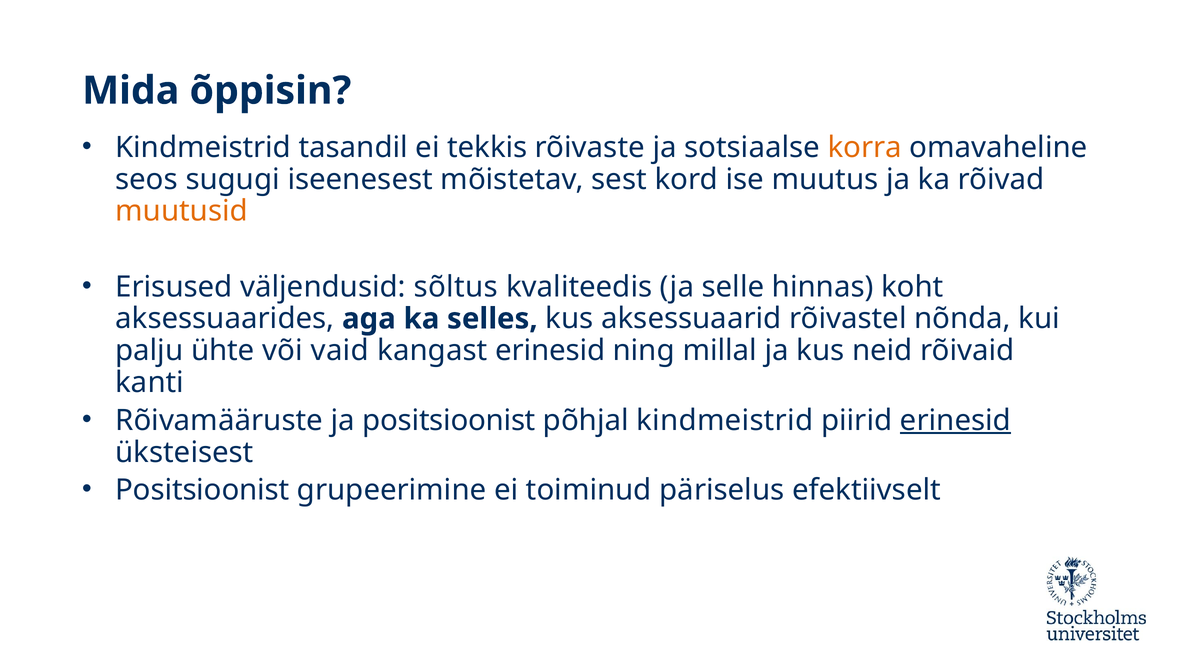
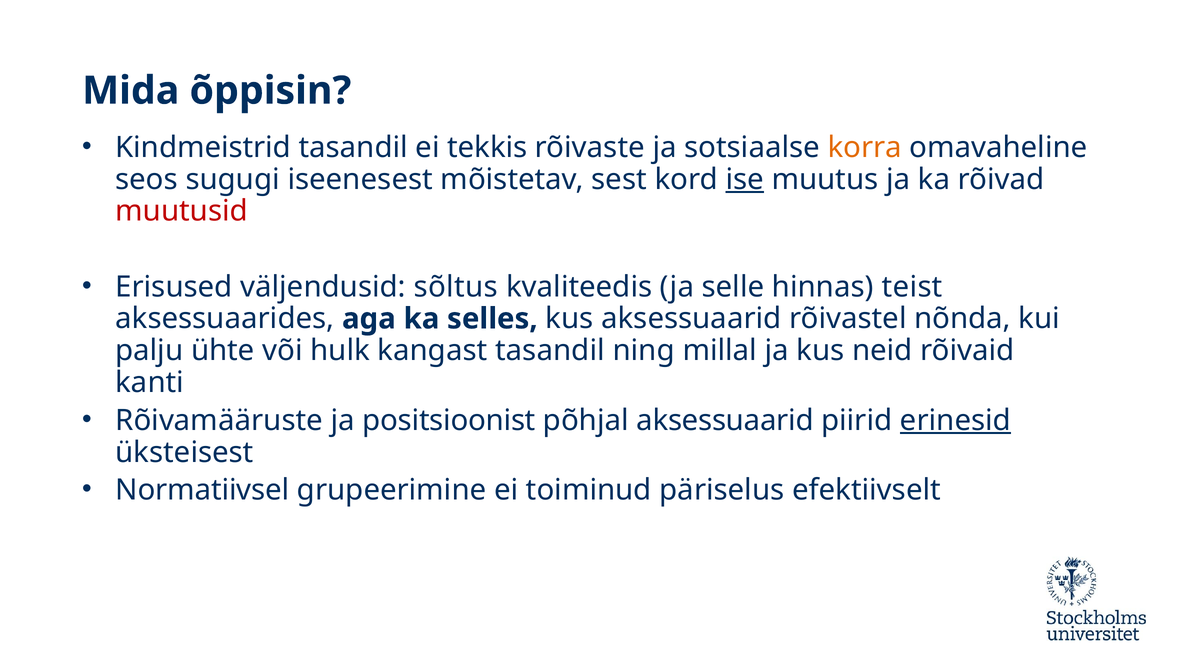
ise underline: none -> present
muutusid colour: orange -> red
koht: koht -> teist
vaid: vaid -> hulk
kangast erinesid: erinesid -> tasandil
põhjal kindmeistrid: kindmeistrid -> aksessuaarid
Positsioonist at (202, 490): Positsioonist -> Normatiivsel
